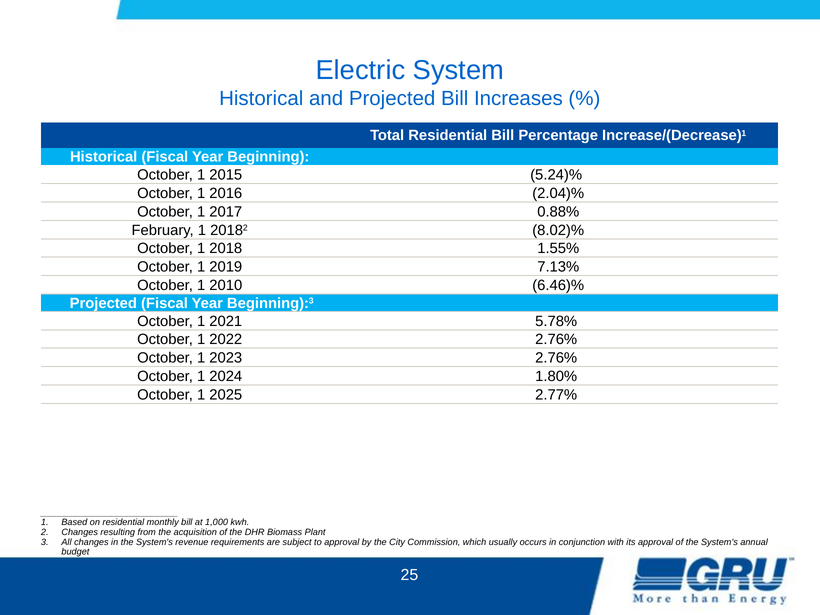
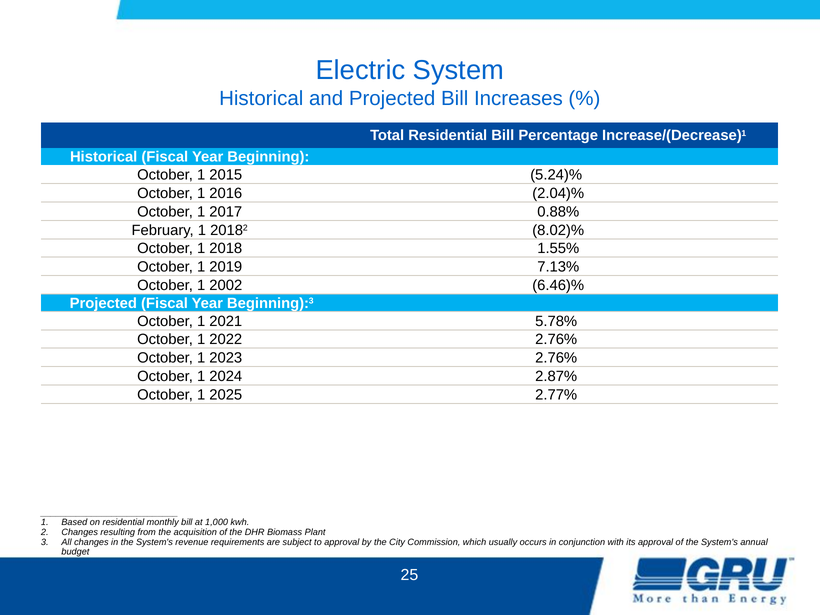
2010: 2010 -> 2002
1.80%: 1.80% -> 2.87%
